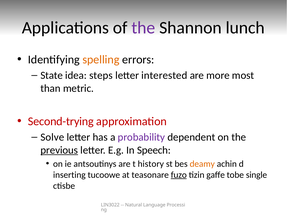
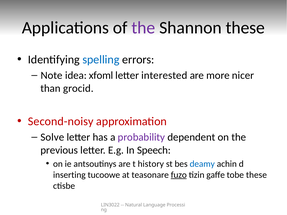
Shannon lunch: lunch -> these
spelling colour: orange -> blue
State: State -> Note
steps: steps -> xfoml
most: most -> nicer
metric: metric -> grocid
Second-trying: Second-trying -> Second-noisy
previous underline: present -> none
deamy colour: orange -> blue
tobe single: single -> these
